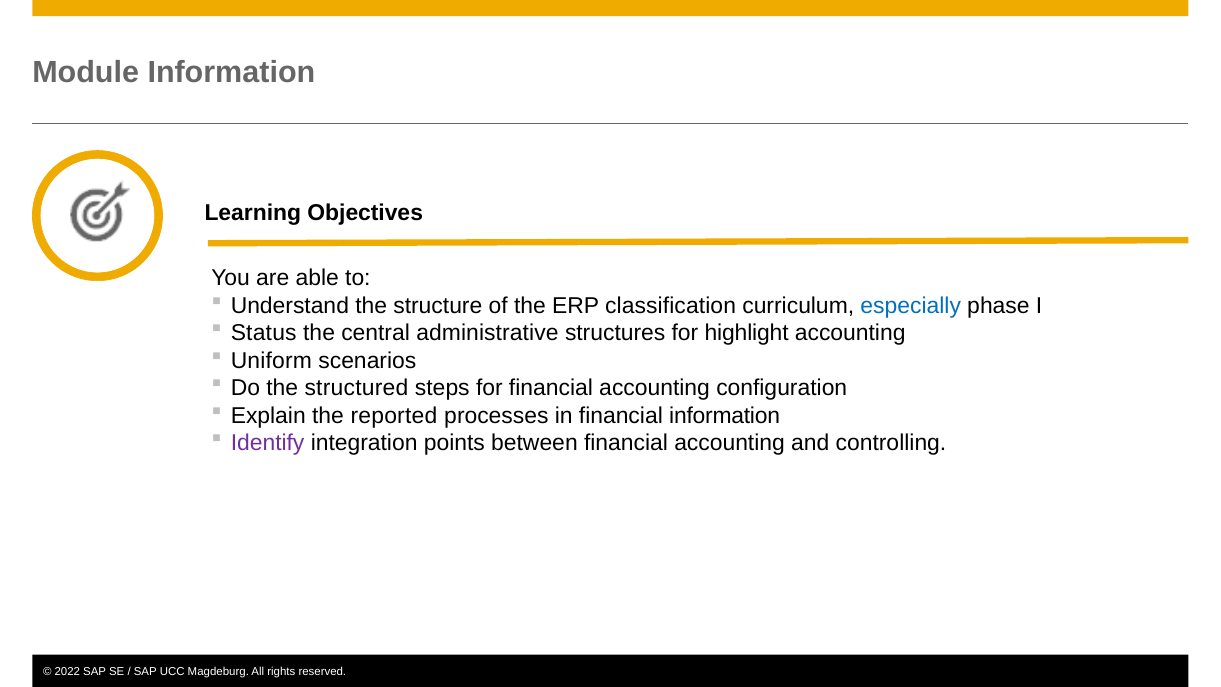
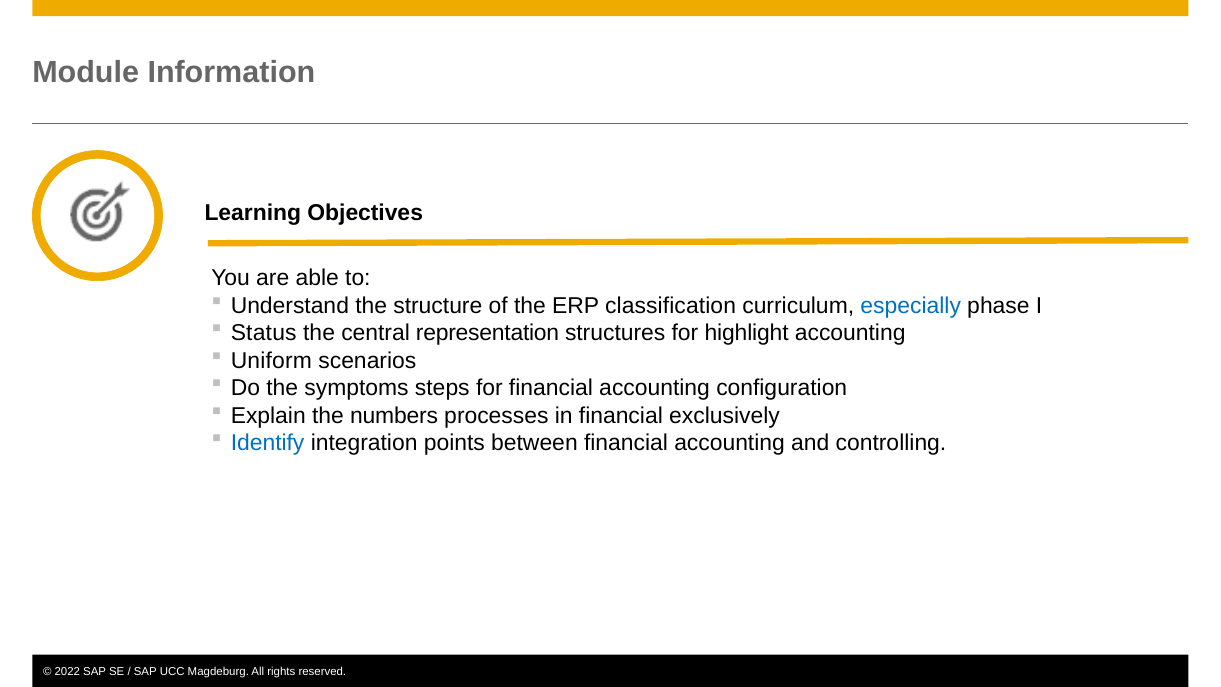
administrative: administrative -> representation
structured: structured -> symptoms
reported: reported -> numbers
financial information: information -> exclusively
Identify colour: purple -> blue
